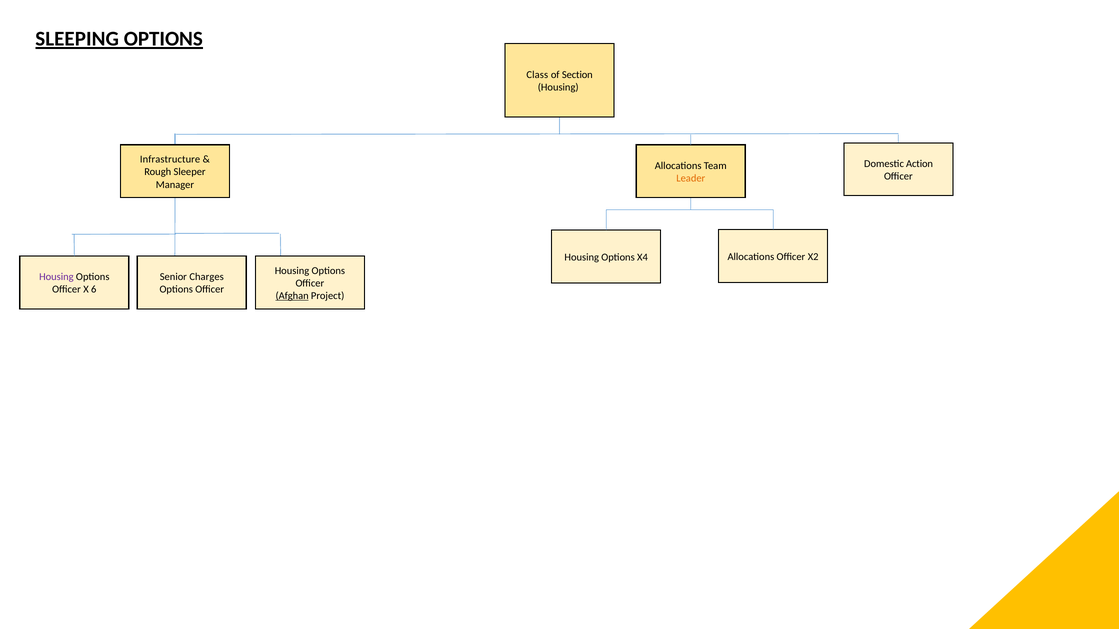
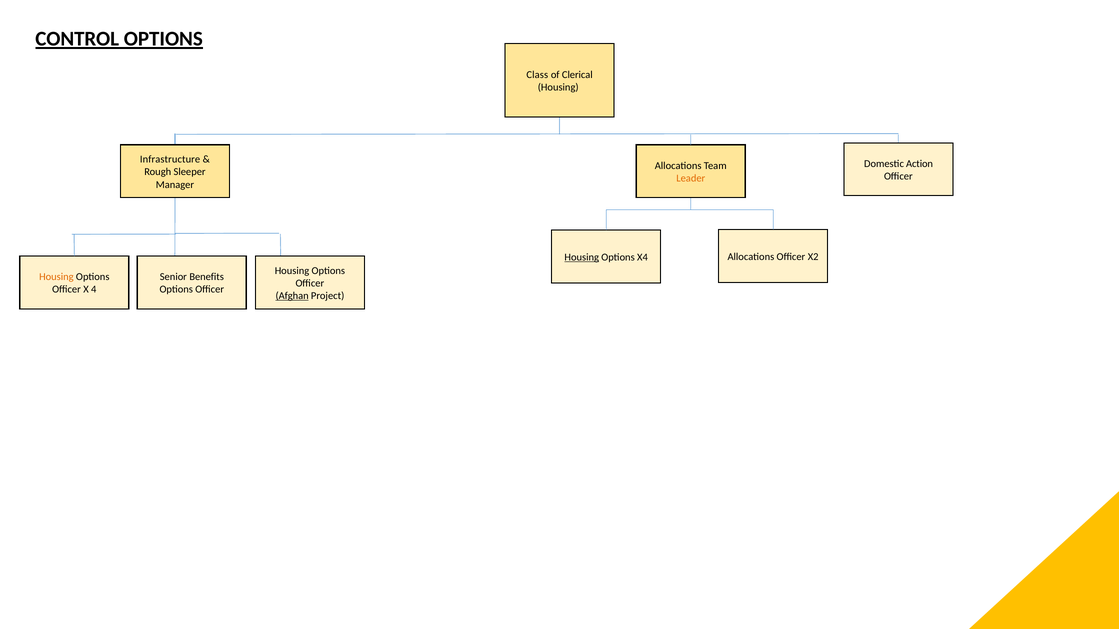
SLEEPING: SLEEPING -> CONTROL
Section: Section -> Clerical
Housing at (582, 257) underline: none -> present
Housing at (56, 277) colour: purple -> orange
Charges: Charges -> Benefits
6: 6 -> 4
